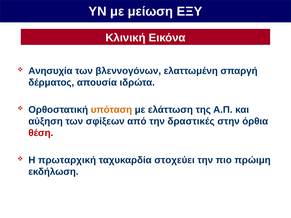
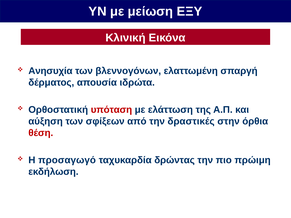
υπόταση colour: orange -> red
πρωταρχική: πρωταρχική -> προσαγωγό
στοχεύει: στοχεύει -> δρώντας
